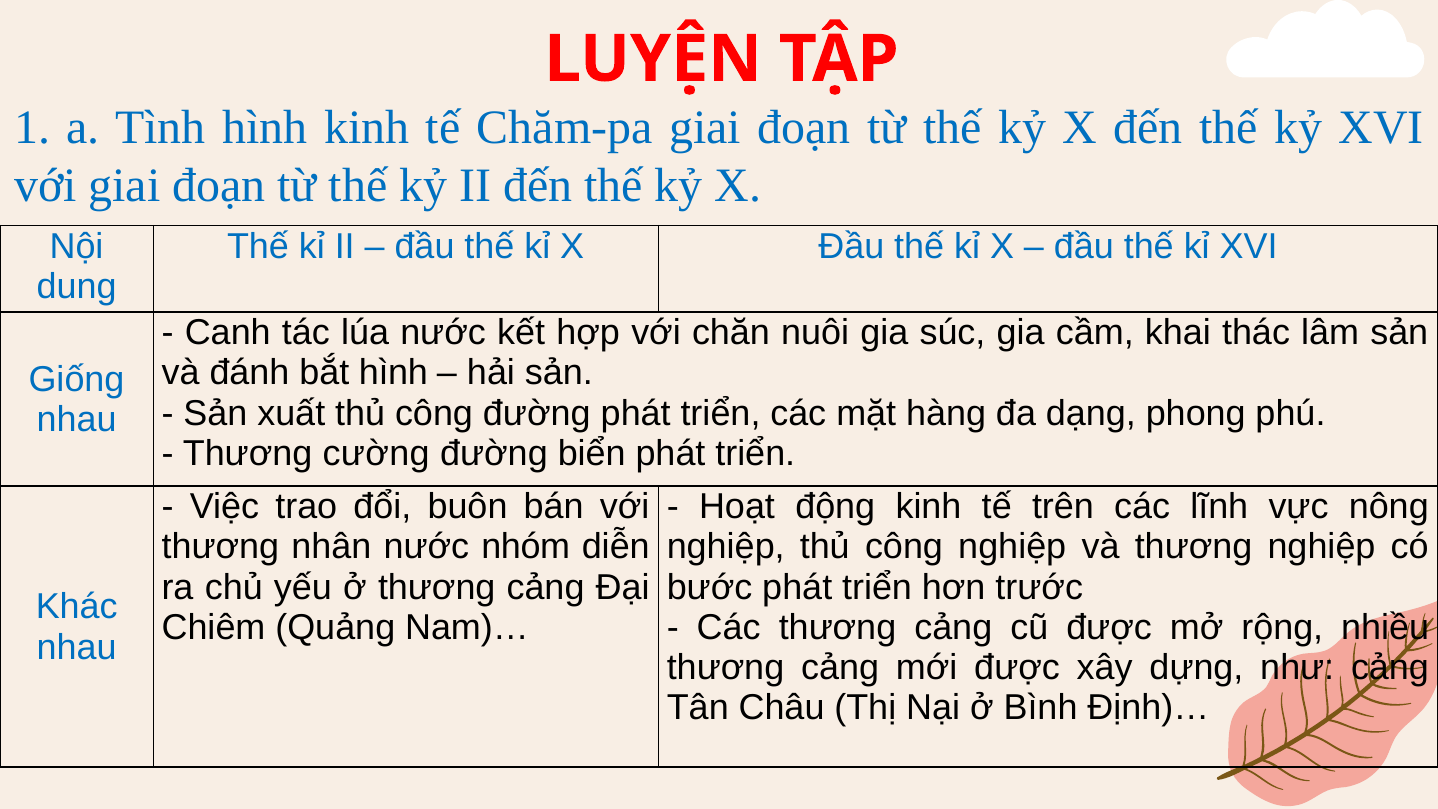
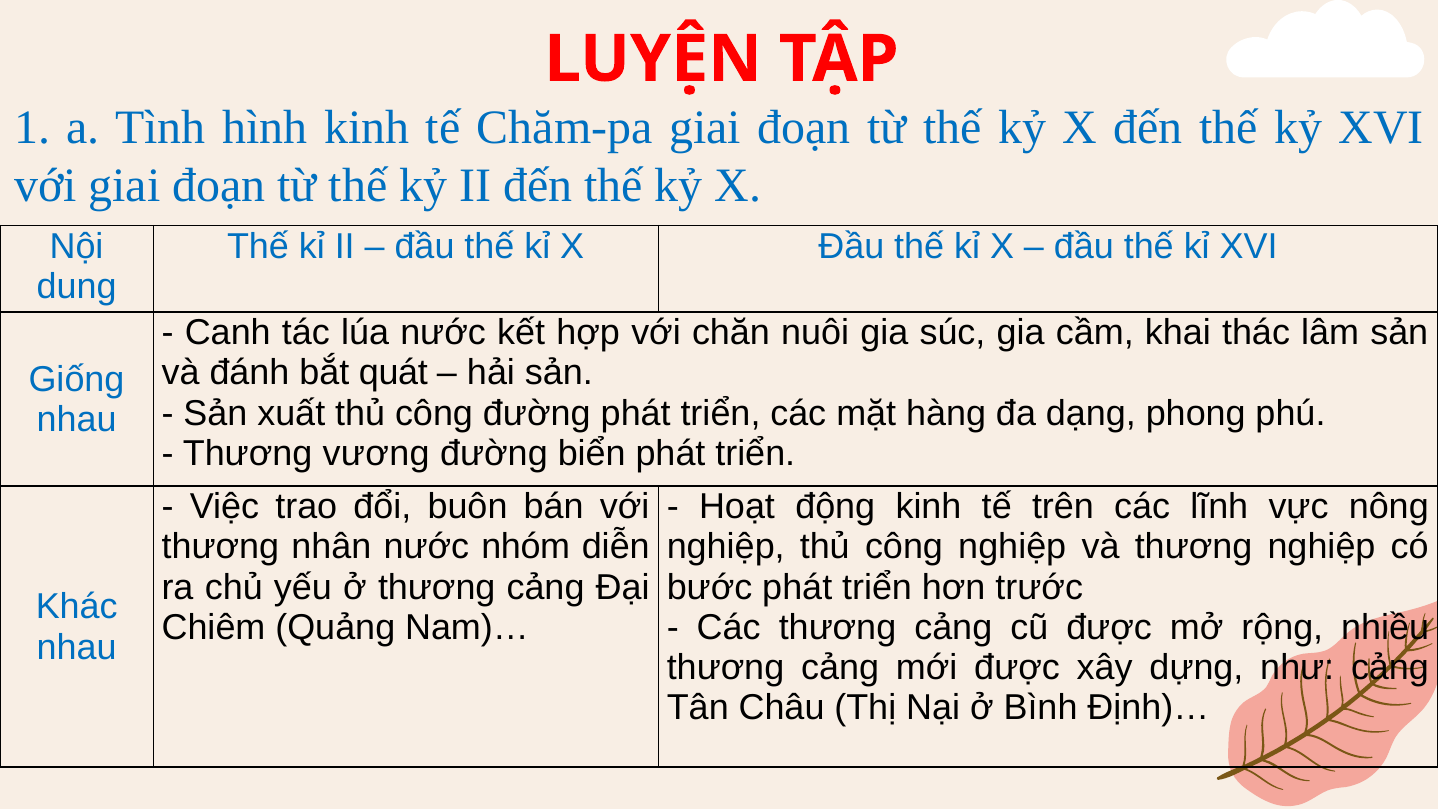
bắt hình: hình -> quát
cường: cường -> vương
